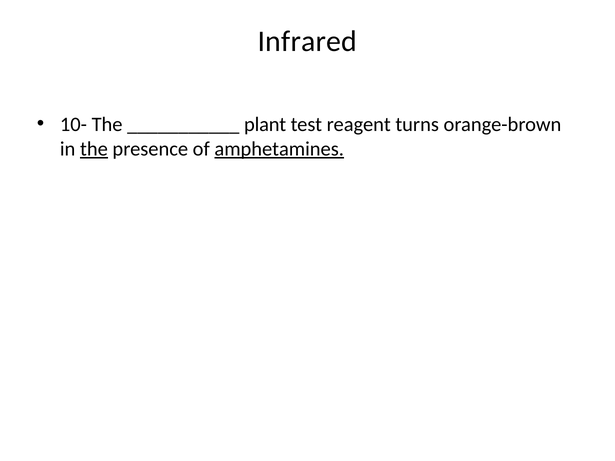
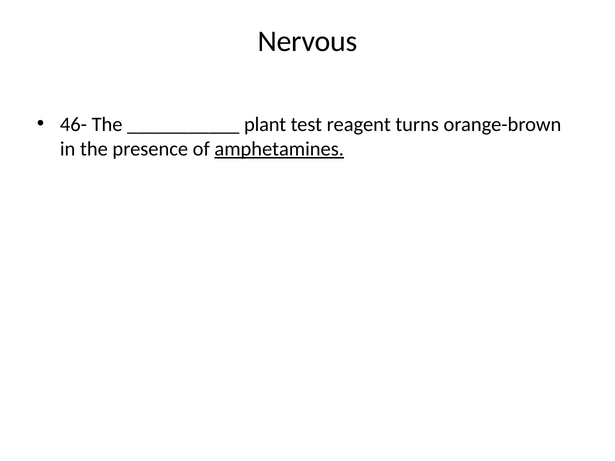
Infrared: Infrared -> Nervous
10-: 10- -> 46-
the at (94, 149) underline: present -> none
